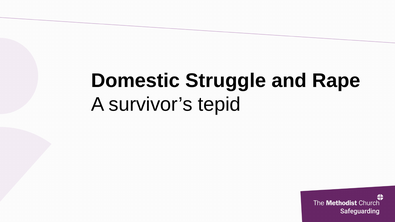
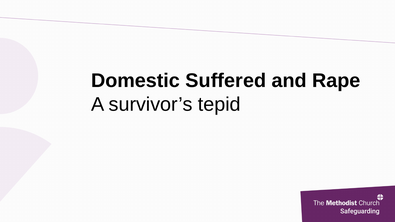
Struggle: Struggle -> Suffered
